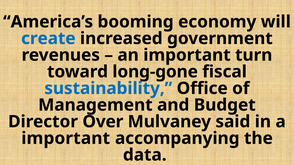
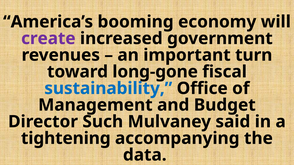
create colour: blue -> purple
Over: Over -> Such
important at (66, 139): important -> tightening
